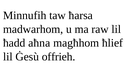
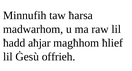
aħna: aħna -> aħjar
